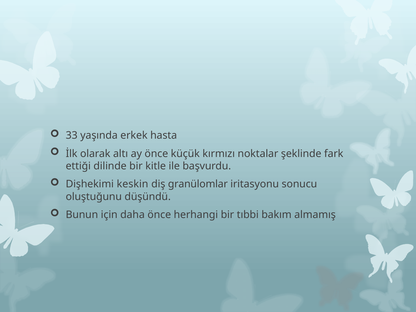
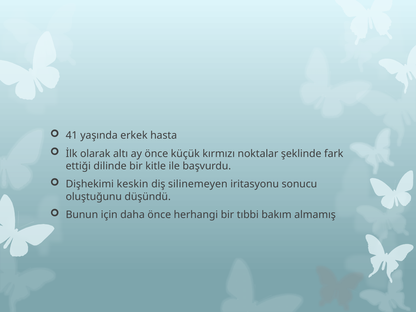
33: 33 -> 41
granülomlar: granülomlar -> silinemeyen
